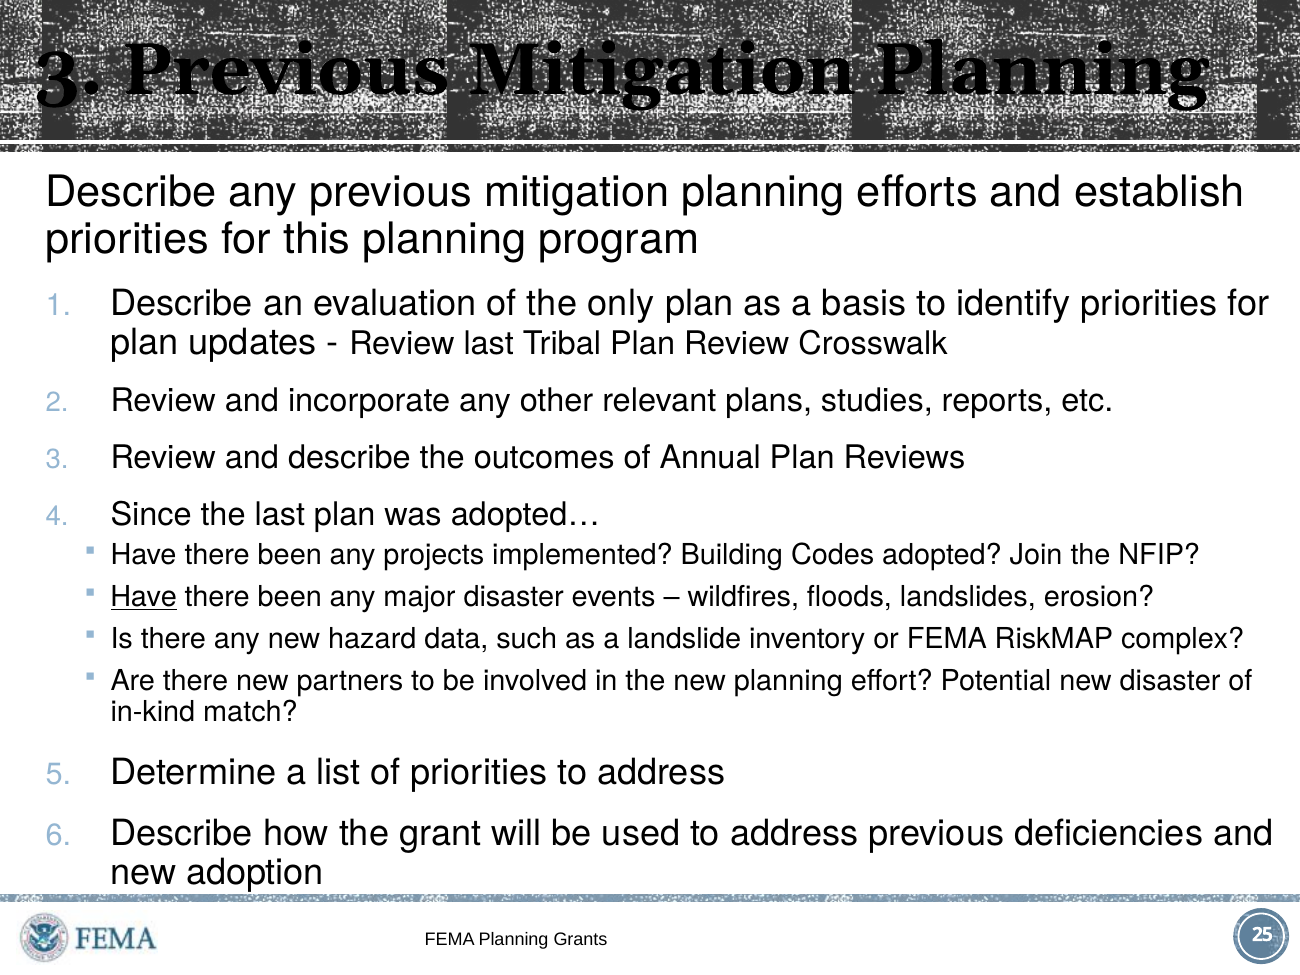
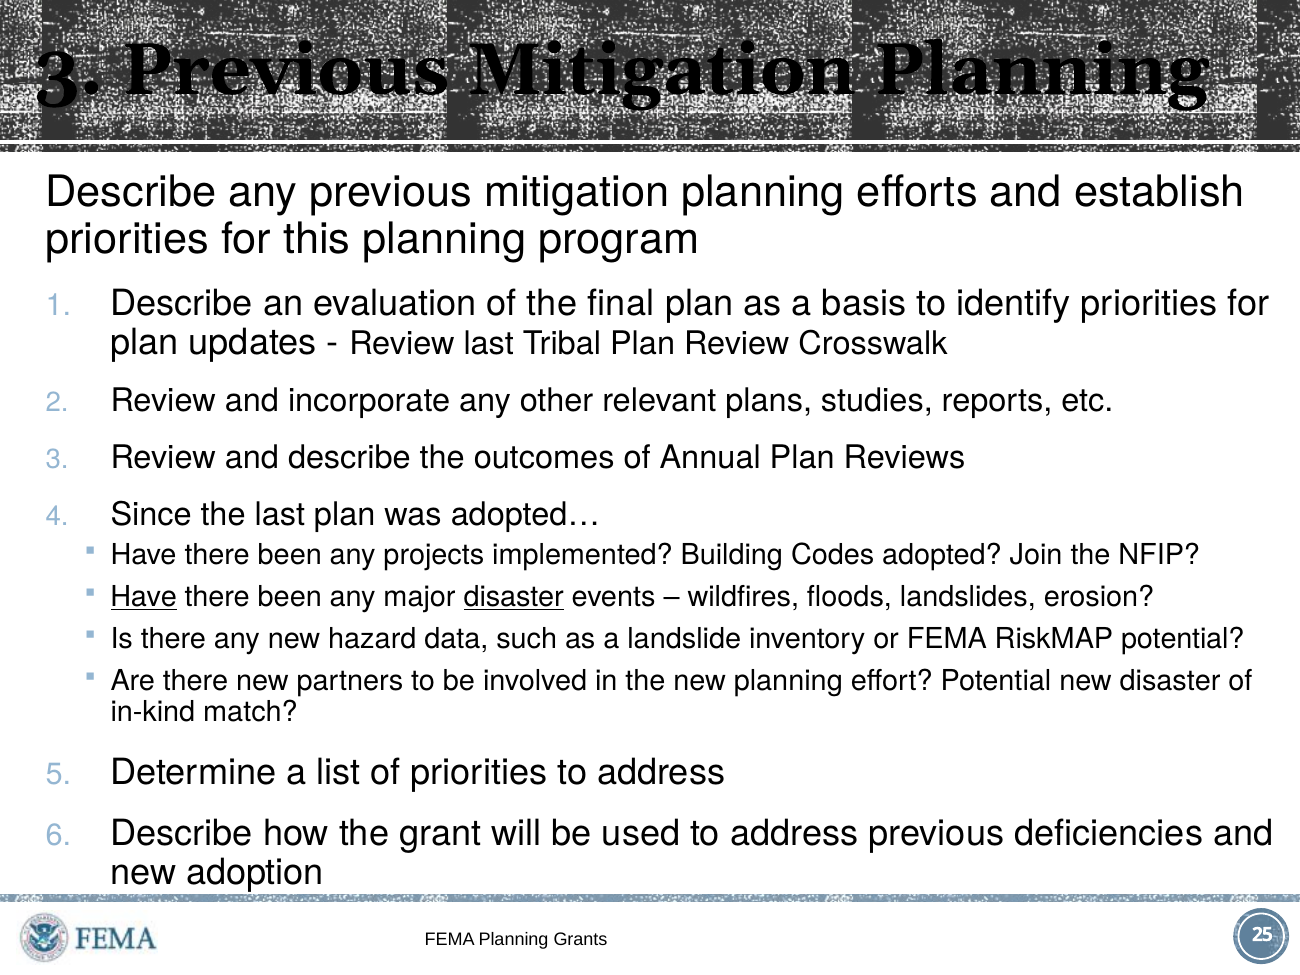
only: only -> final
disaster at (514, 597) underline: none -> present
RiskMAP complex: complex -> potential
